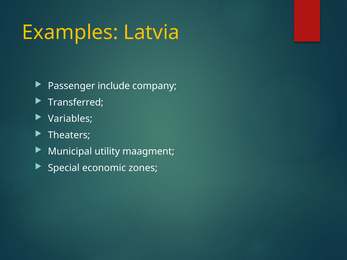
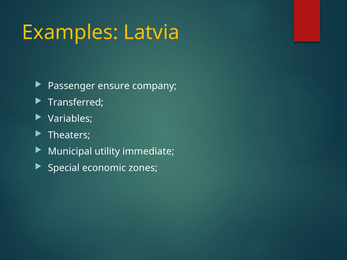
include: include -> ensure
maagment: maagment -> immediate
